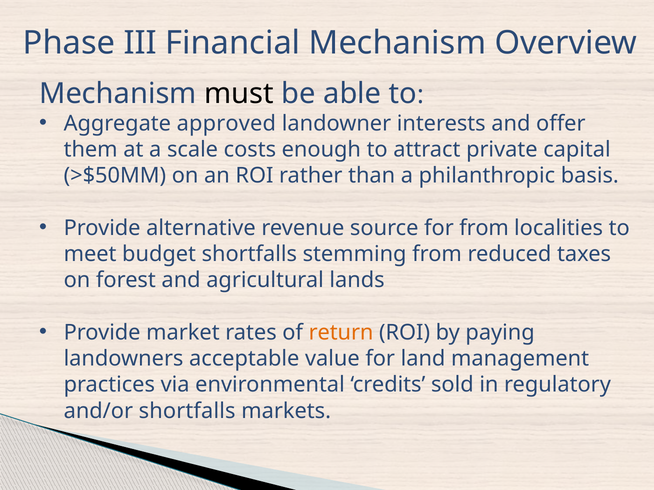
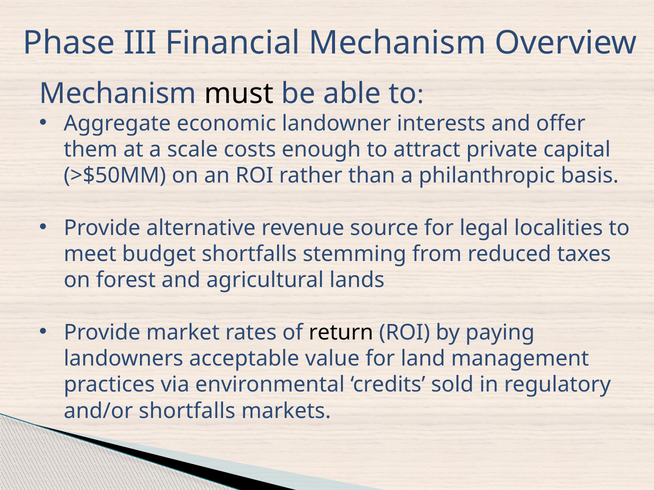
approved: approved -> economic
for from: from -> legal
return colour: orange -> black
